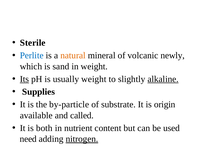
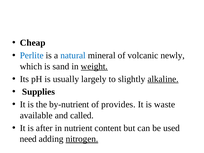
Sterile: Sterile -> Cheap
natural colour: orange -> blue
weight at (94, 66) underline: none -> present
Its underline: present -> none
usually weight: weight -> largely
by-particle: by-particle -> by-nutrient
substrate: substrate -> provides
origin: origin -> waste
both: both -> after
